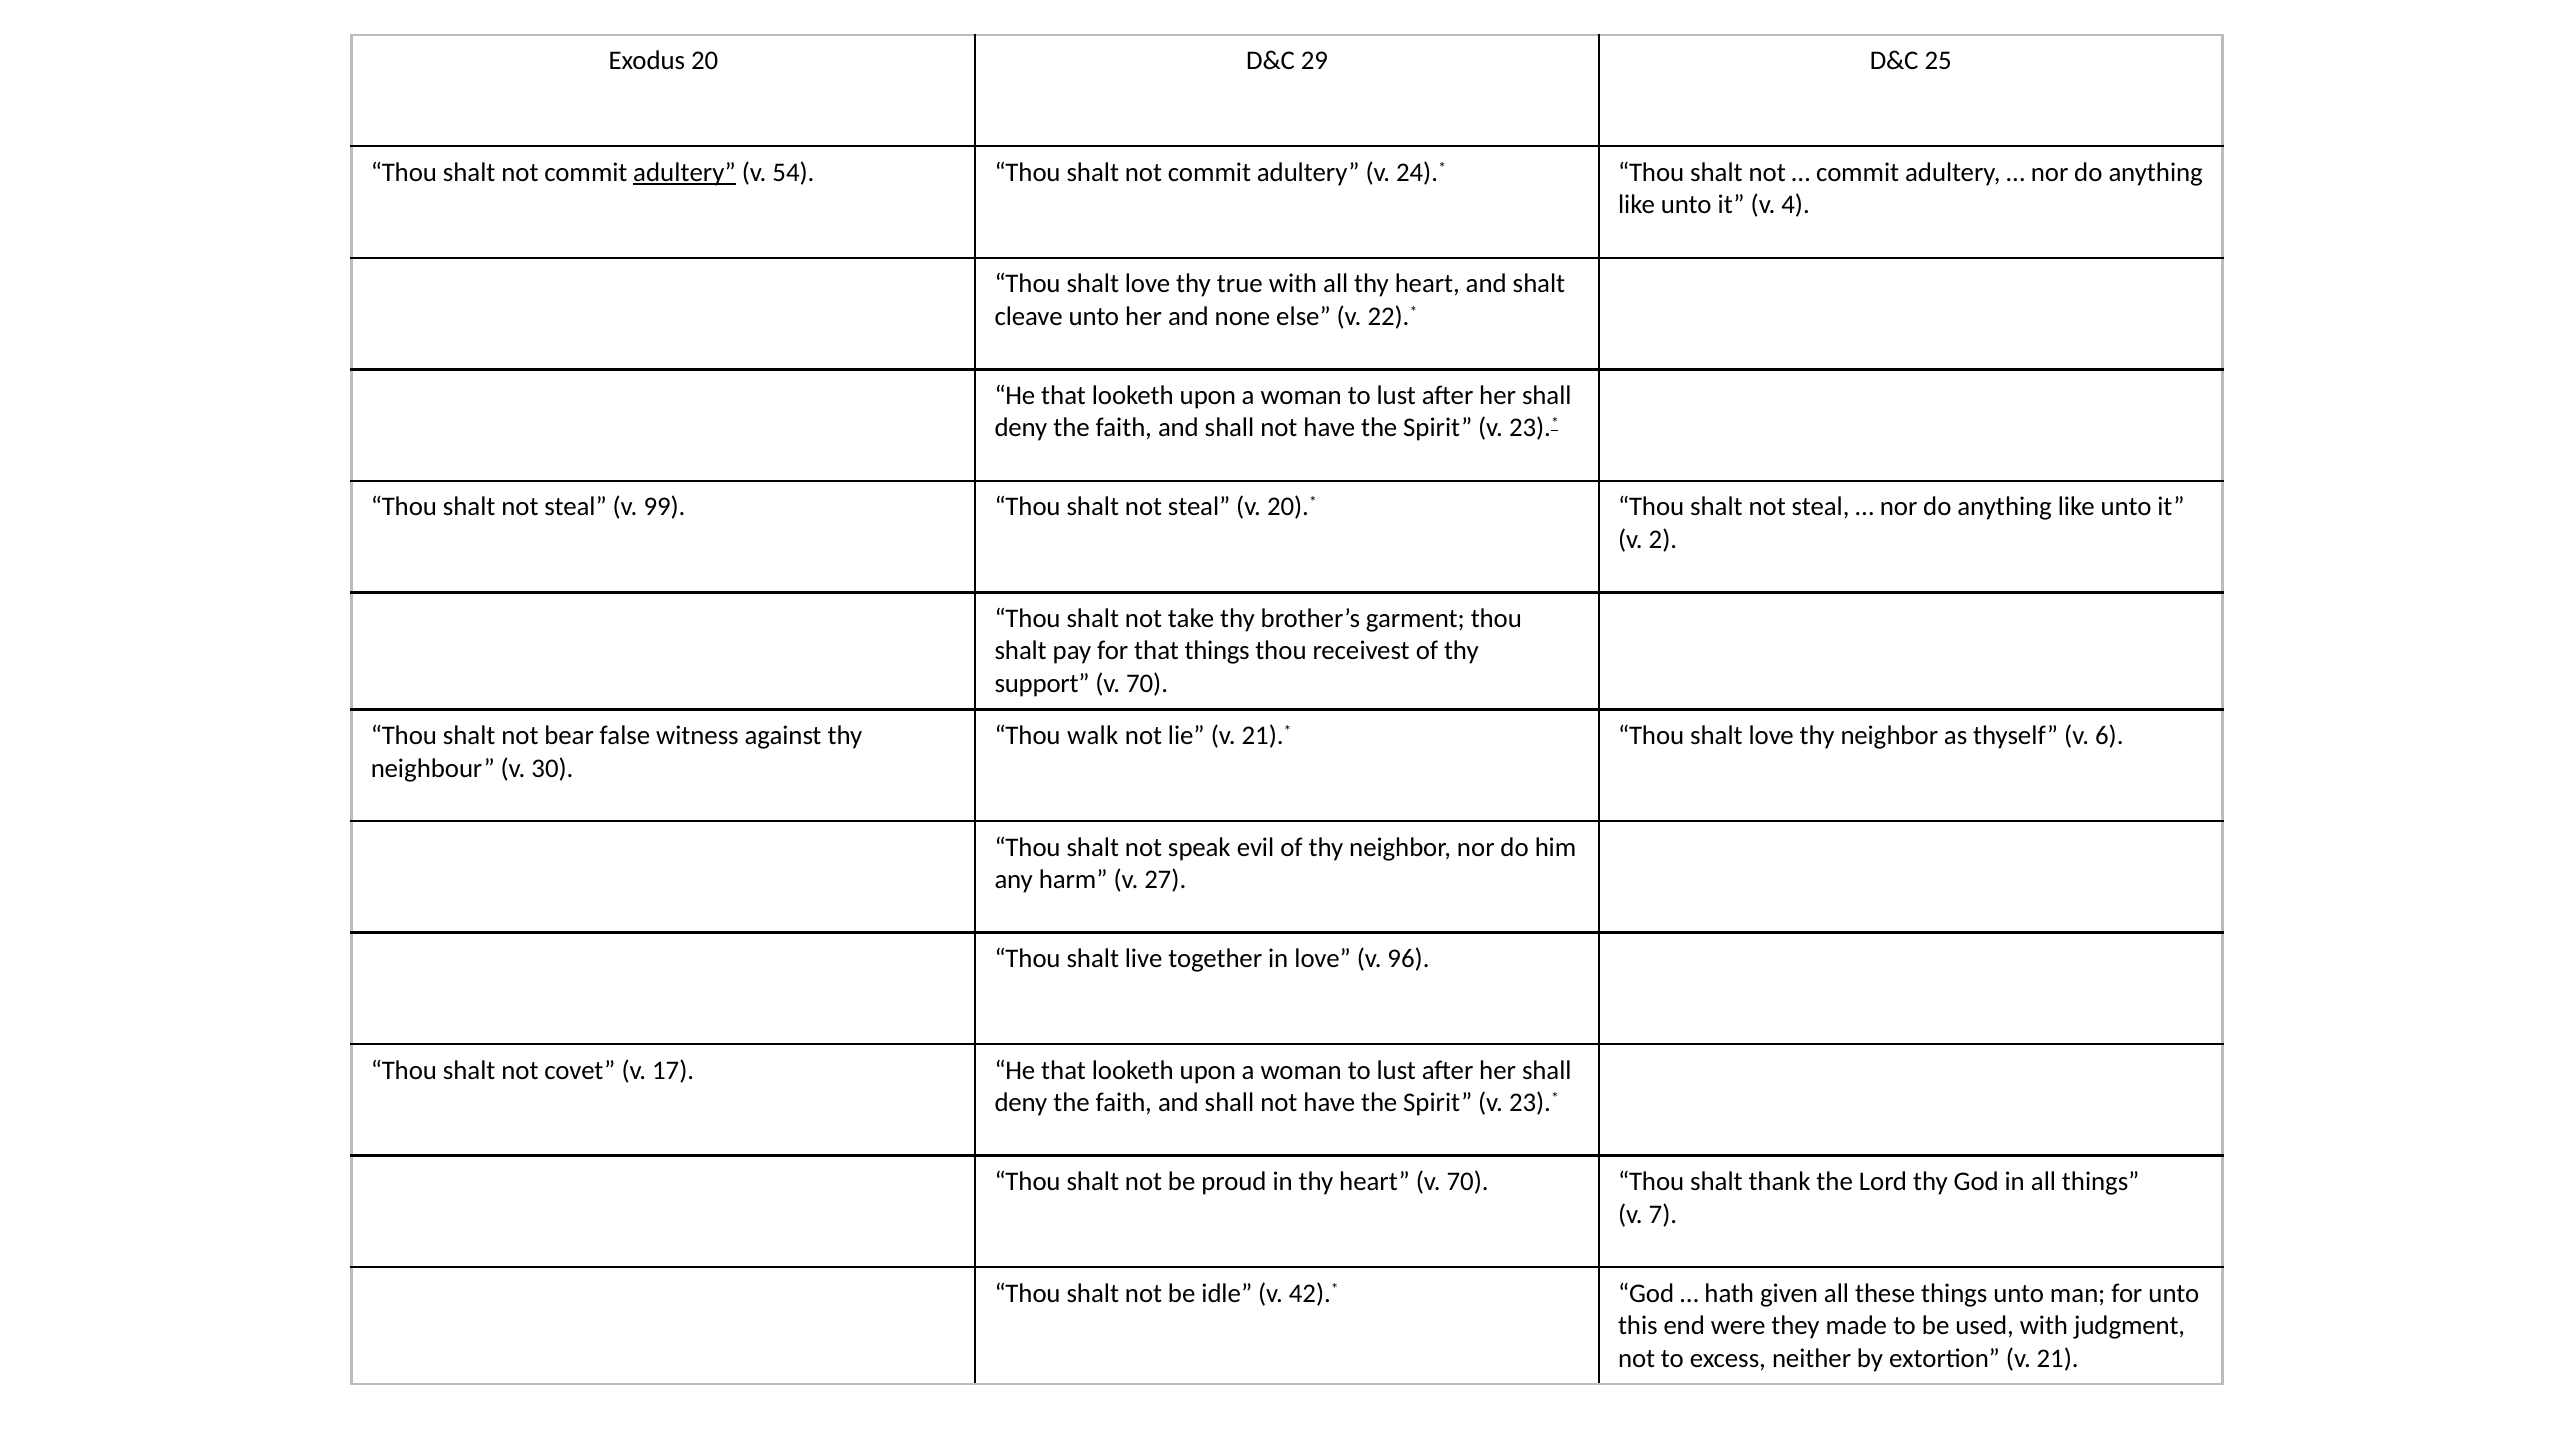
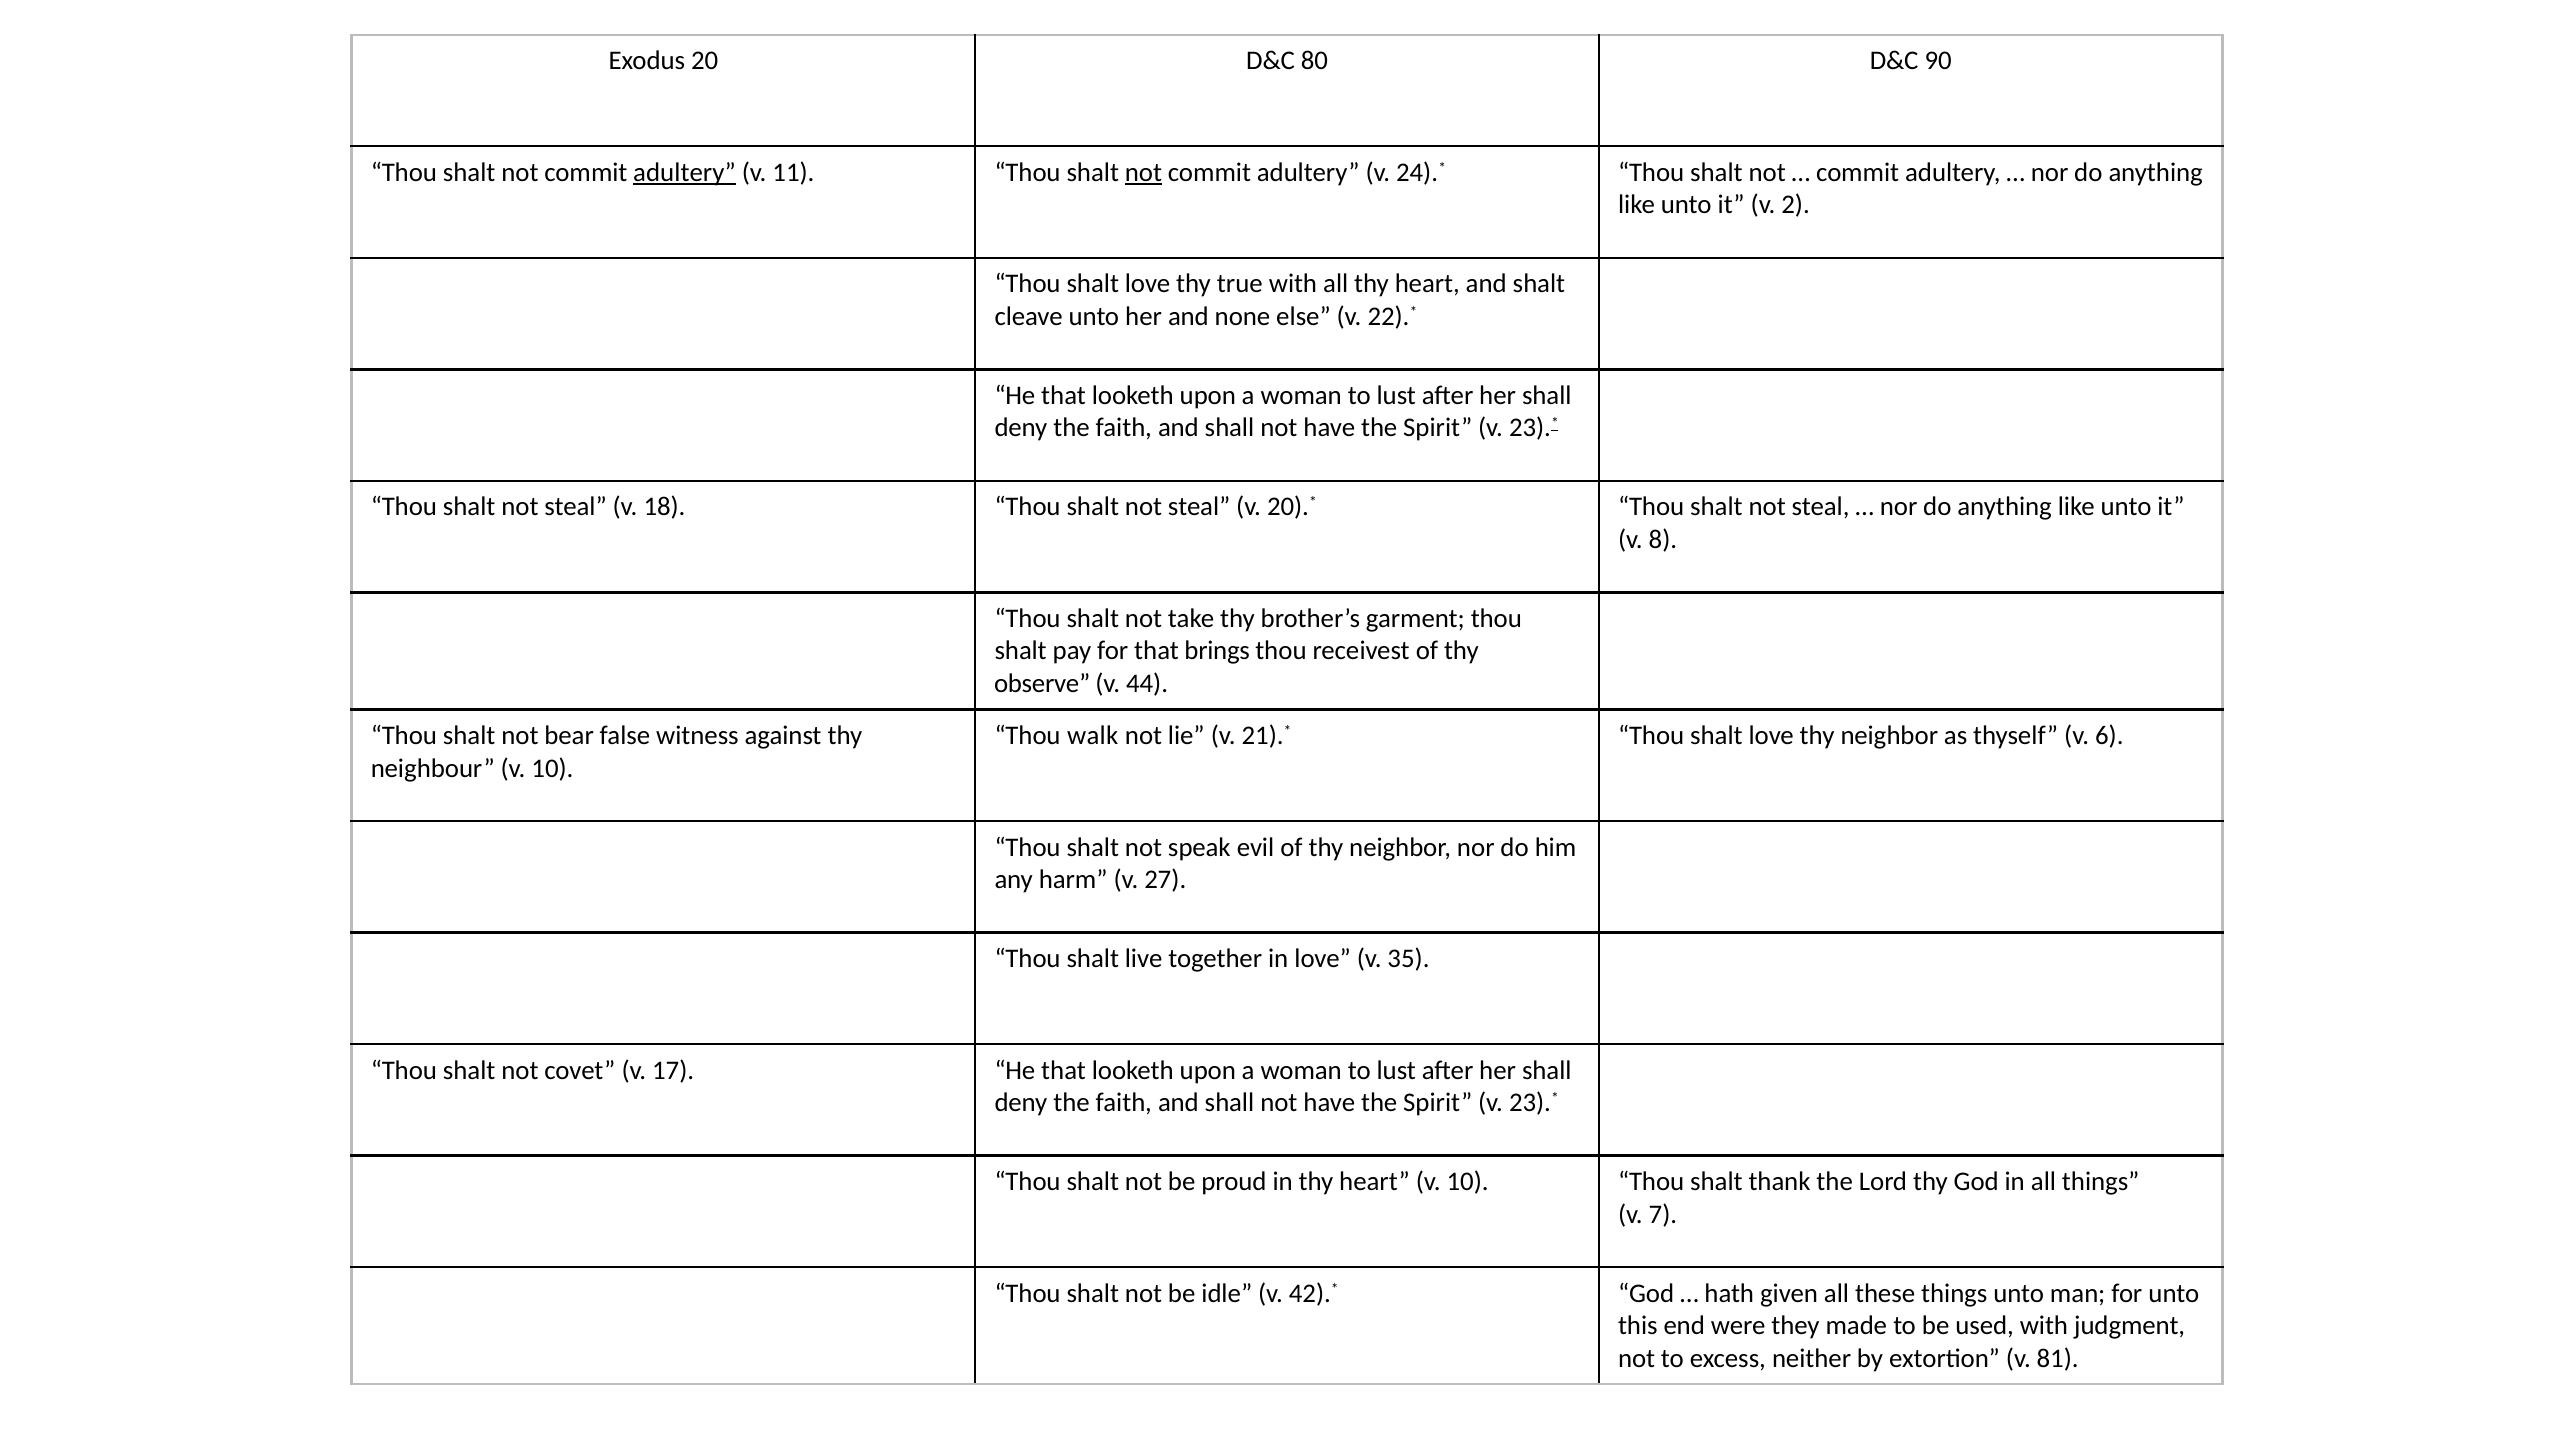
29: 29 -> 80
25: 25 -> 90
54: 54 -> 11
not at (1144, 173) underline: none -> present
4: 4 -> 2
99: 99 -> 18
2: 2 -> 8
that things: things -> brings
support: support -> observe
70 at (1147, 684): 70 -> 44
neighbour v 30: 30 -> 10
96: 96 -> 35
heart v 70: 70 -> 10
21: 21 -> 81
